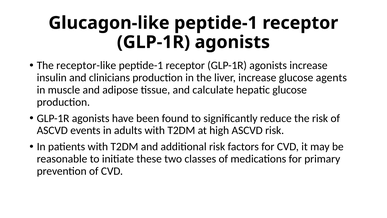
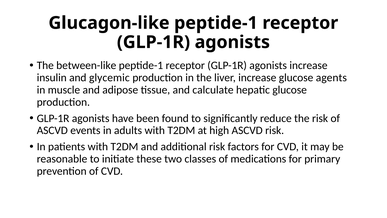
receptor-like: receptor-like -> between-like
clinicians: clinicians -> glycemic
